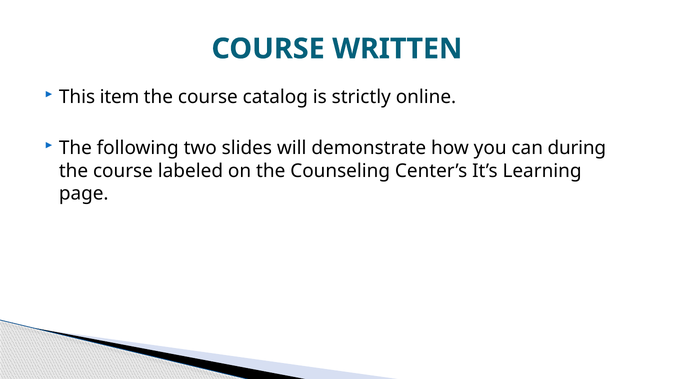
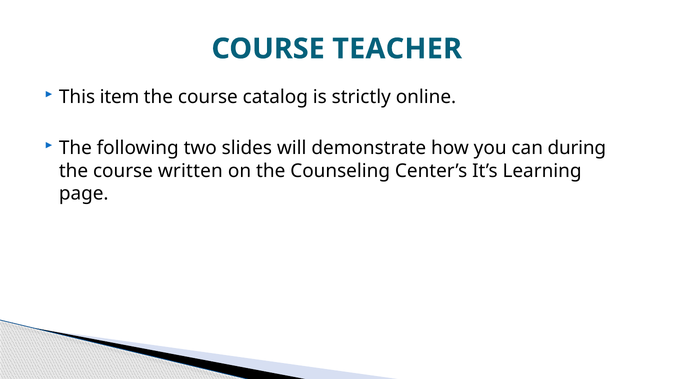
WRITTEN: WRITTEN -> TEACHER
labeled: labeled -> written
